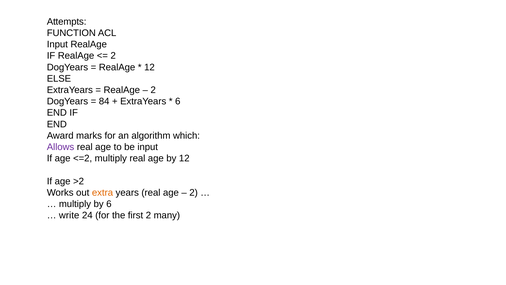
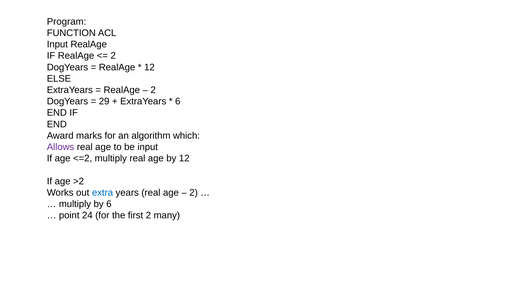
Attempts: Attempts -> Program
84: 84 -> 29
extra colour: orange -> blue
write: write -> point
